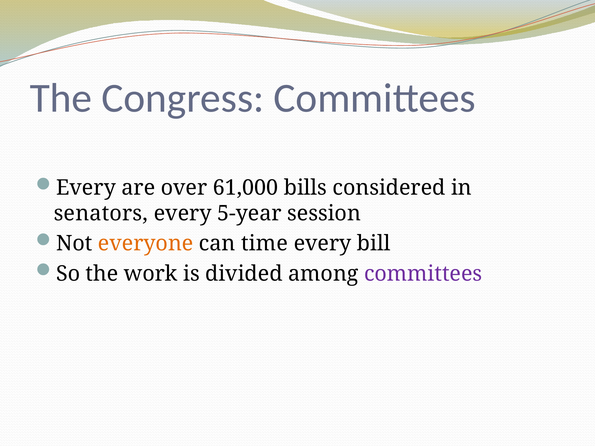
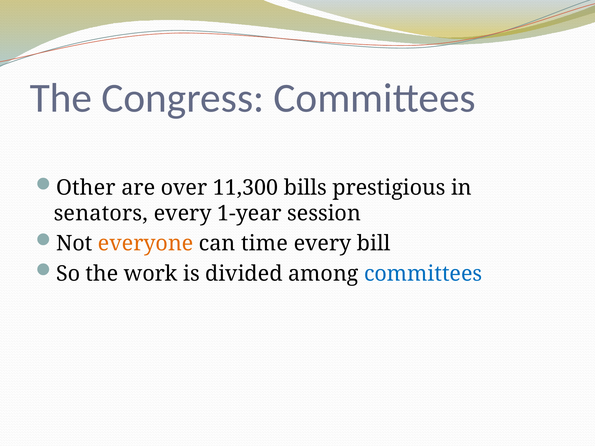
Every at (86, 188): Every -> Other
61,000: 61,000 -> 11,300
considered: considered -> prestigious
5-year: 5-year -> 1-year
committees at (423, 274) colour: purple -> blue
